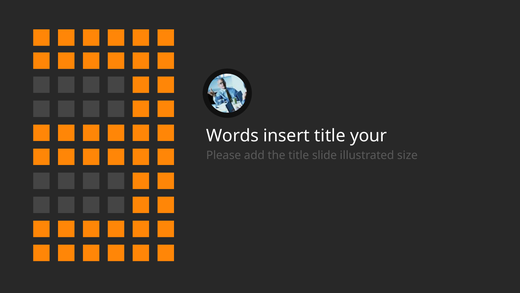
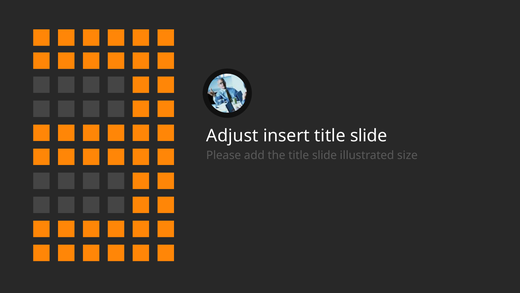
Words: Words -> Adjust
insert title your: your -> slide
